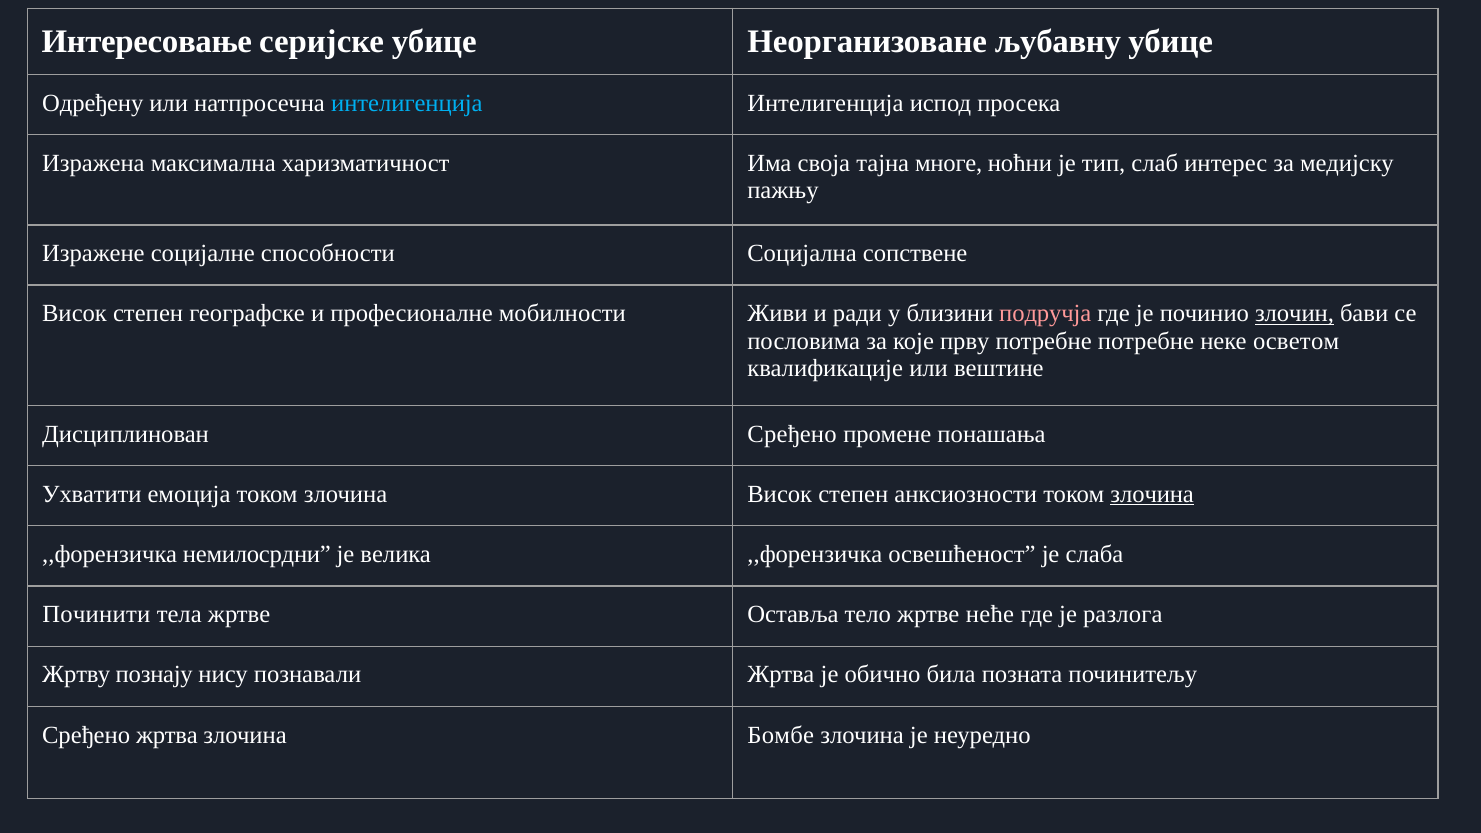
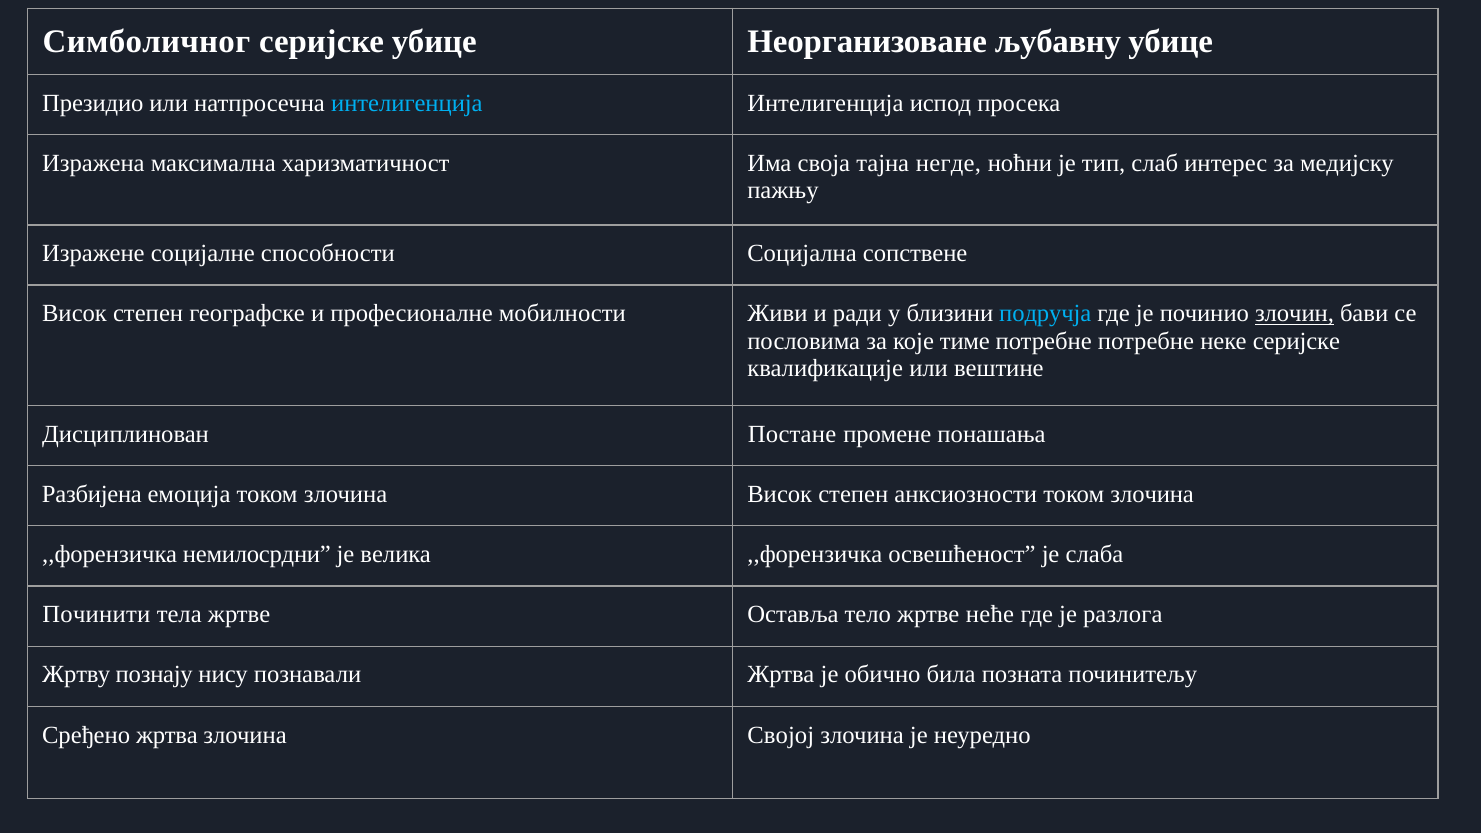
Интересовање: Интересовање -> Симболичног
Одређену: Одређену -> Президио
многе: многе -> негде
подручја colour: pink -> light blue
прву: прву -> тиме
неке осветом: осветом -> серијске
Дисциплинован Сређено: Сређено -> Постане
Ухватити: Ухватити -> Разбијена
злочина at (1152, 494) underline: present -> none
Бомбе: Бомбе -> Својој
